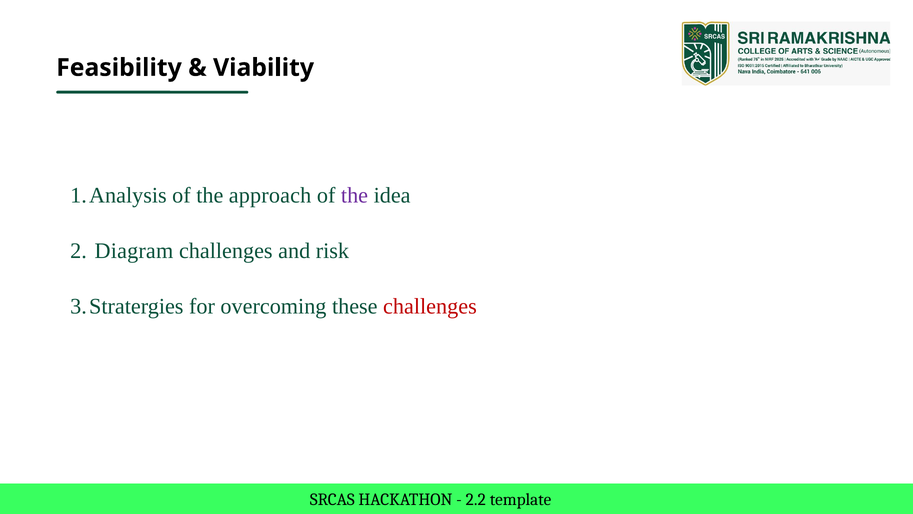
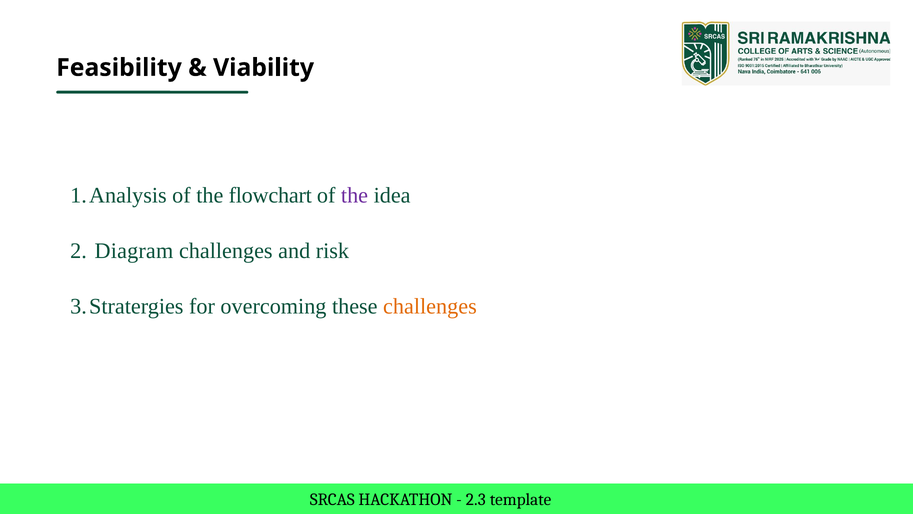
approach: approach -> flowchart
challenges at (430, 306) colour: red -> orange
2.2: 2.2 -> 2.3
